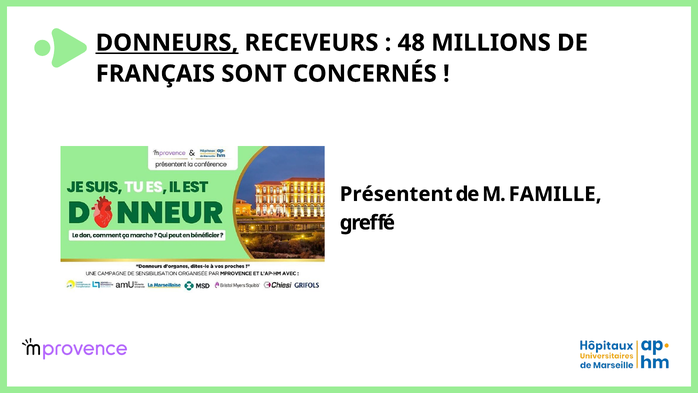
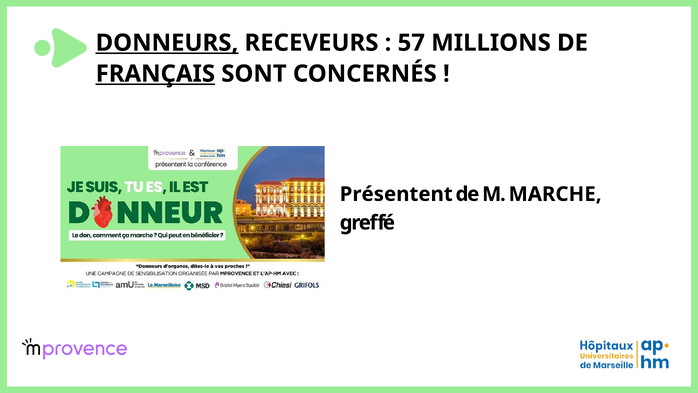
48: 48 -> 57
FRANÇAIS underline: none -> present
FAMILLE: FAMILLE -> MARCHE
